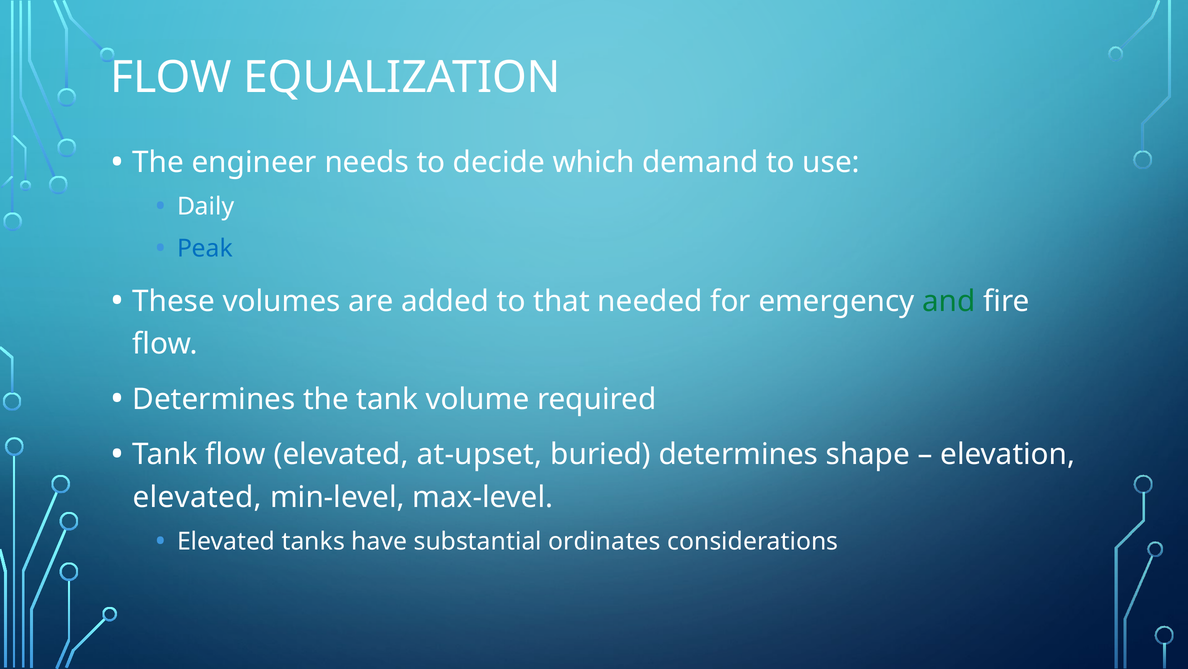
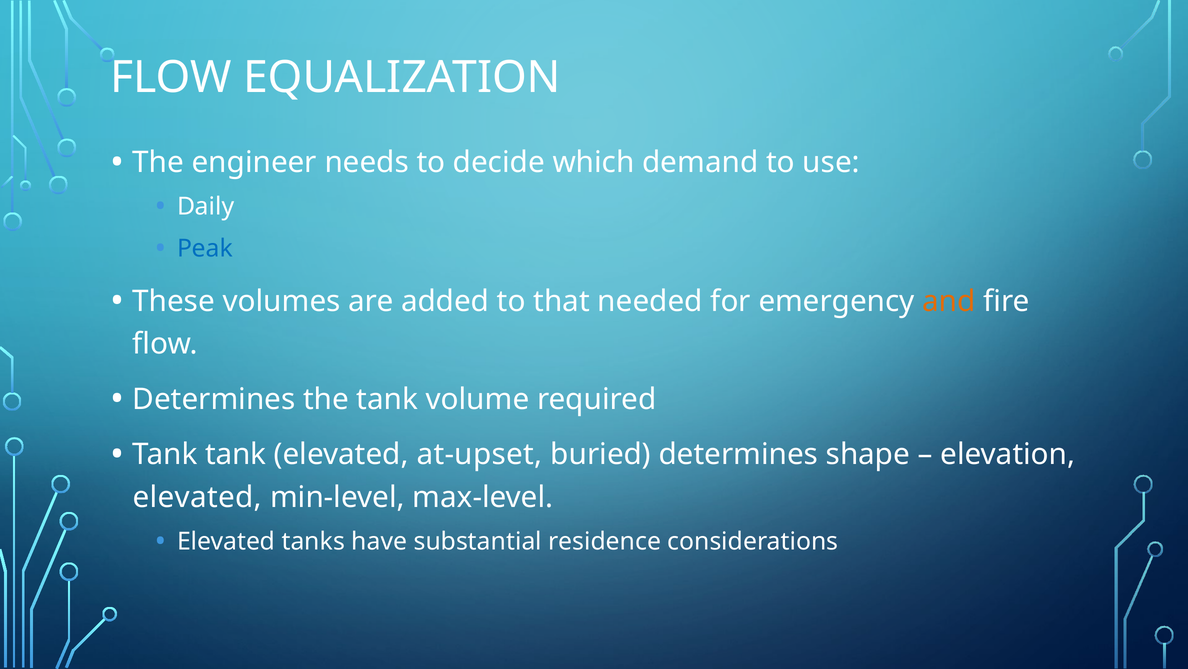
and colour: green -> orange
Tank flow: flow -> tank
ordinates: ordinates -> residence
